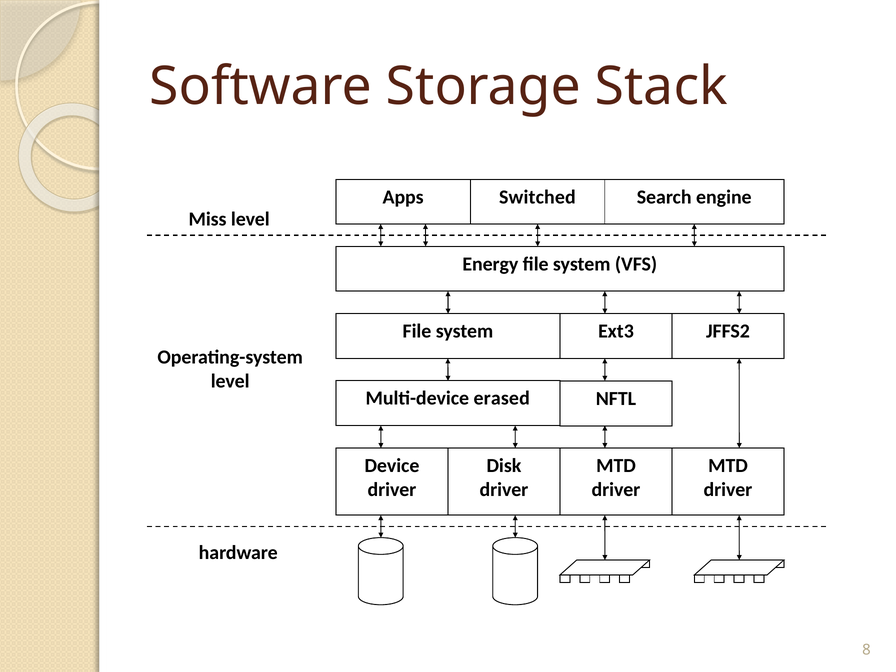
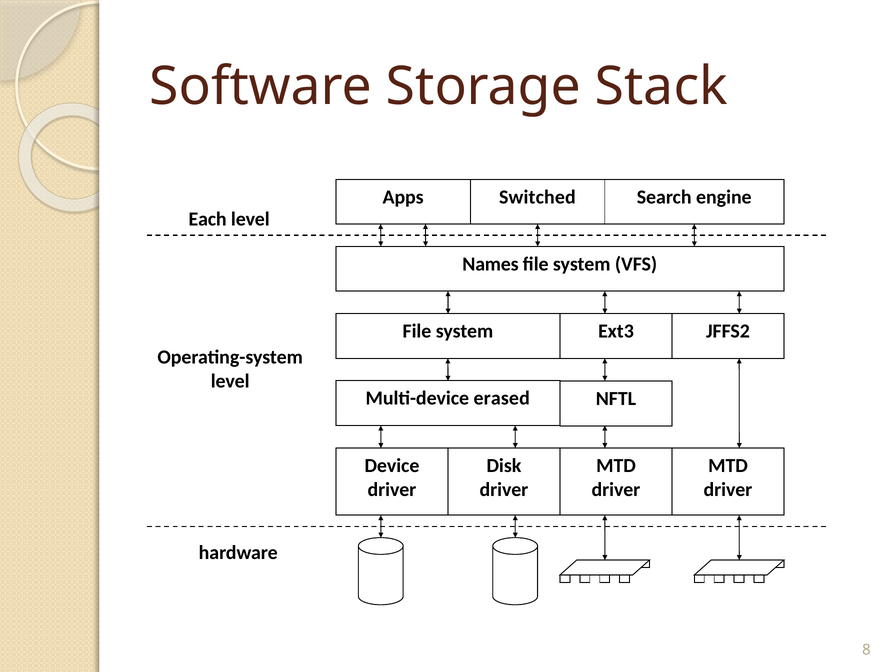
Miss: Miss -> Each
Energy: Energy -> Names
